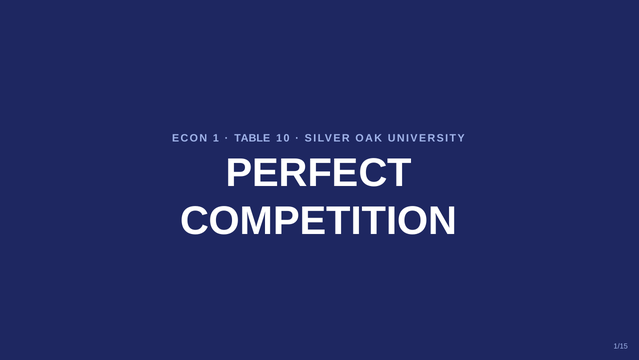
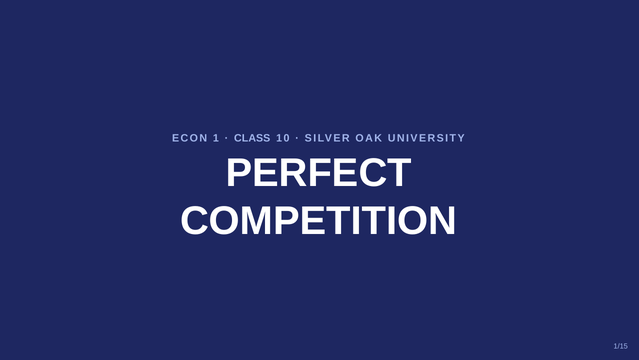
TABLE: TABLE -> CLASS
